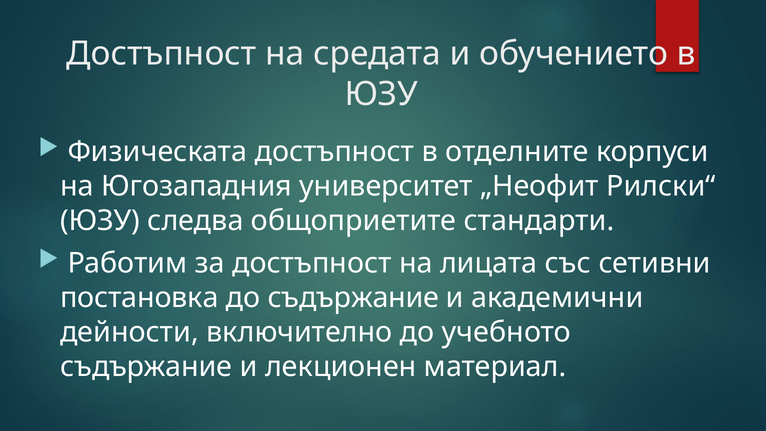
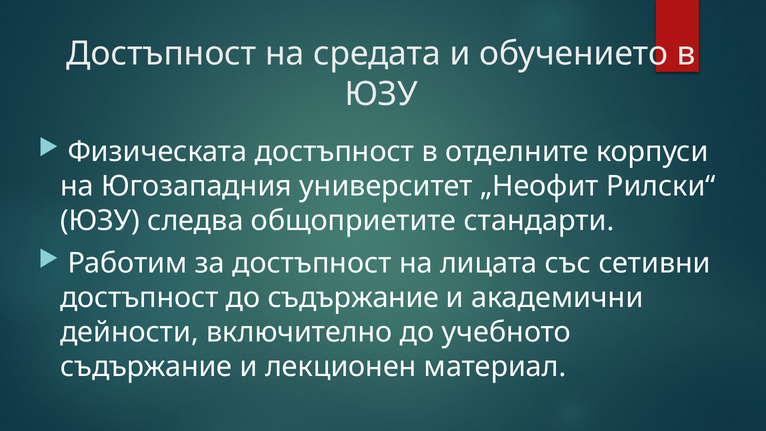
постановка at (139, 298): постановка -> достъпност
